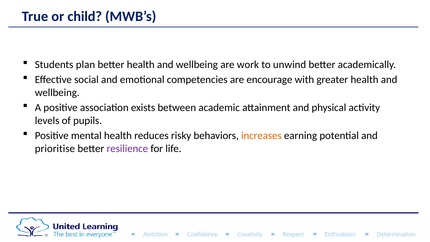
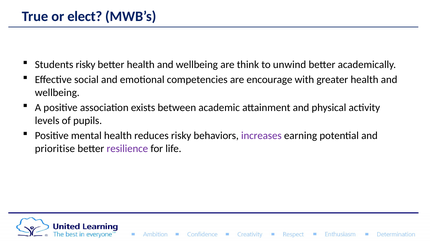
child: child -> elect
Students plan: plan -> risky
work: work -> think
increases colour: orange -> purple
